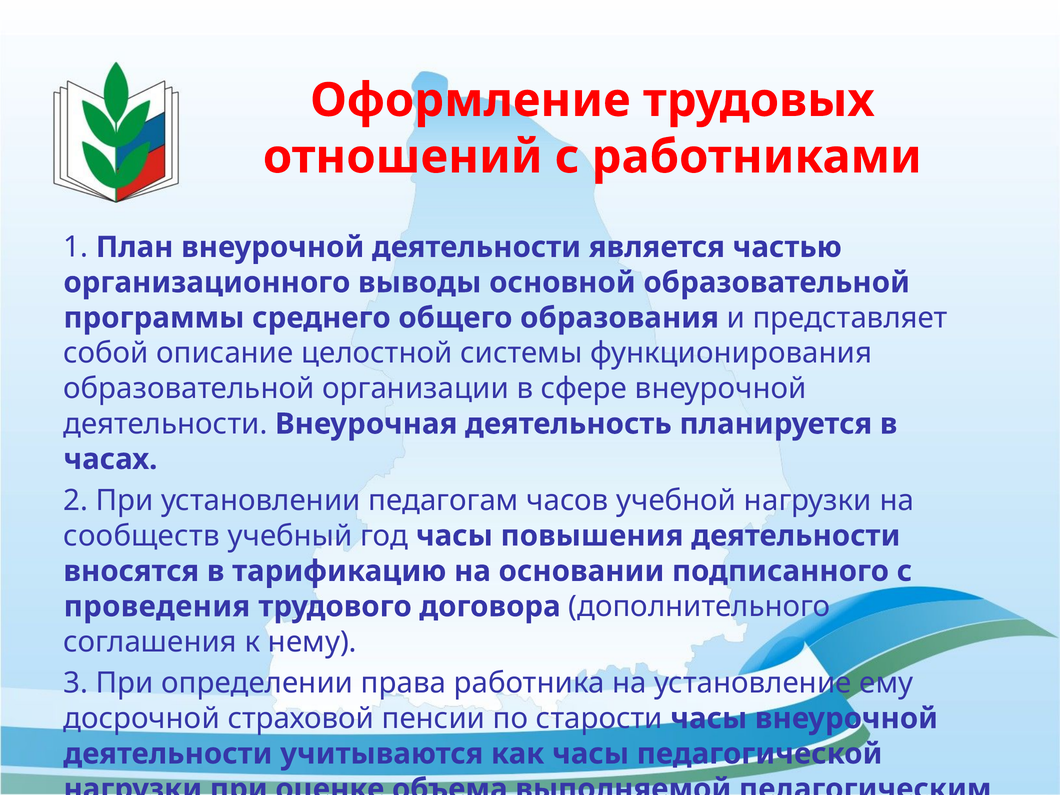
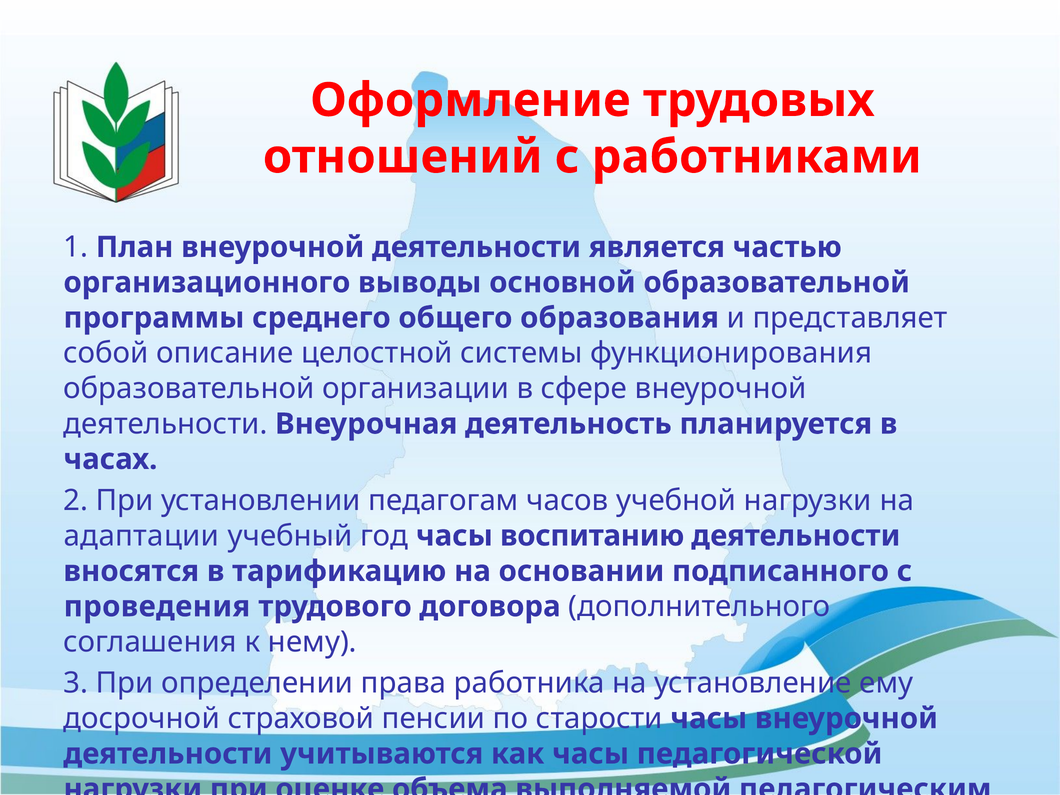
сообществ: сообществ -> адаптации
повышения: повышения -> воспитанию
